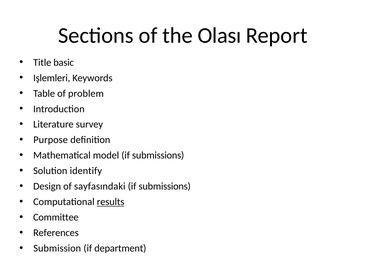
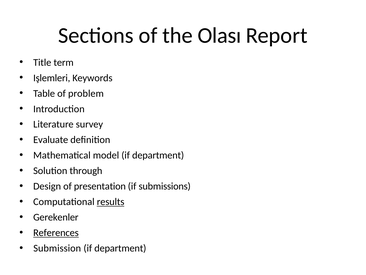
basic: basic -> term
Purpose: Purpose -> Evaluate
model if submissions: submissions -> department
identify: identify -> through
sayfasındaki: sayfasındaki -> presentation
Committee: Committee -> Gerekenler
References underline: none -> present
